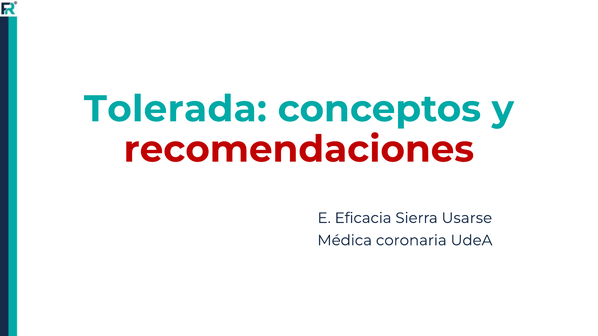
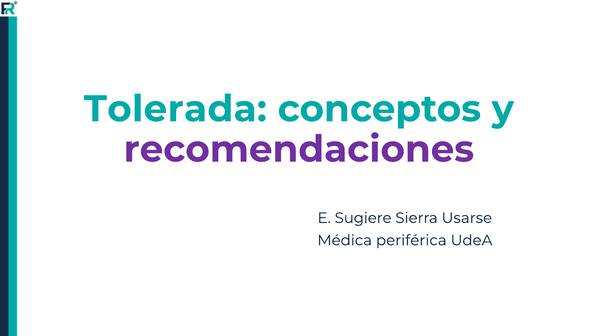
recomendaciones colour: red -> purple
Eficacia: Eficacia -> Sugiere
coronaria: coronaria -> periférica
